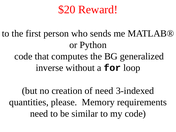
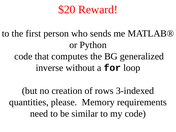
of need: need -> rows
